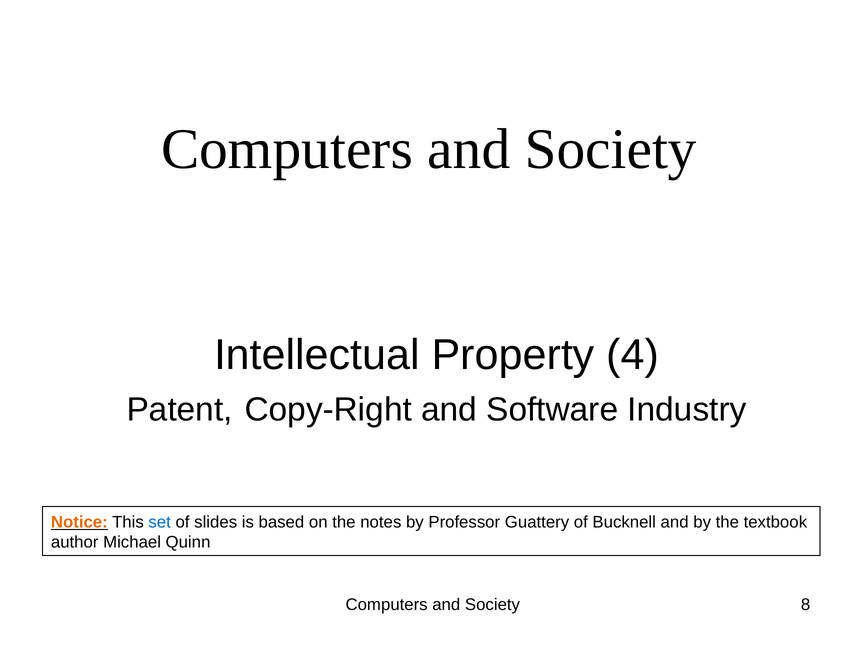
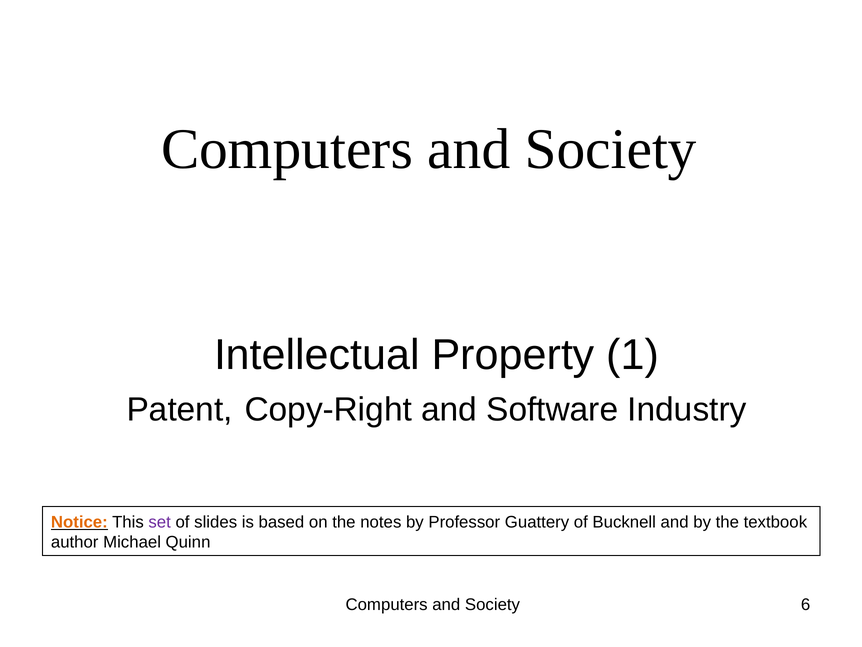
4: 4 -> 1
set colour: blue -> purple
8: 8 -> 6
